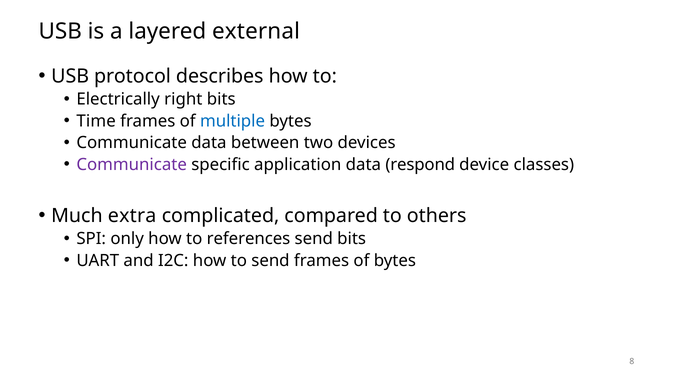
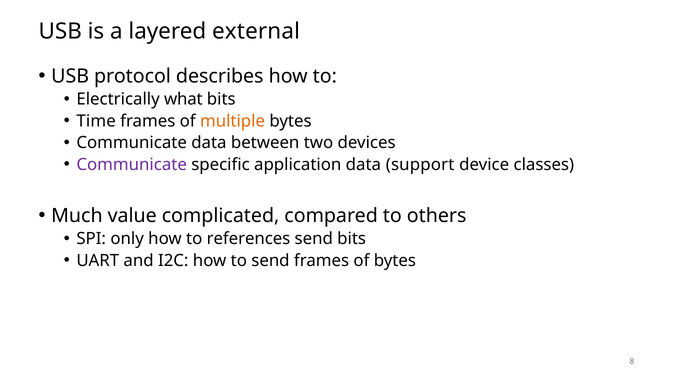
right: right -> what
multiple colour: blue -> orange
respond: respond -> support
extra: extra -> value
